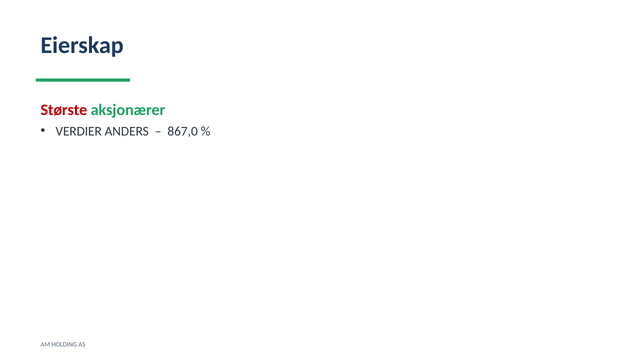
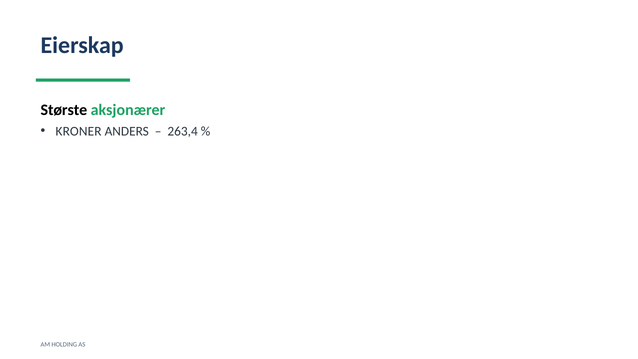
Største colour: red -> black
VERDIER: VERDIER -> KRONER
867,0: 867,0 -> 263,4
